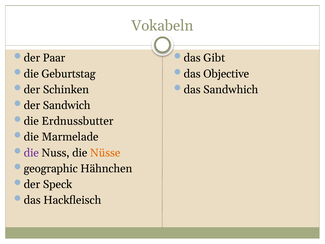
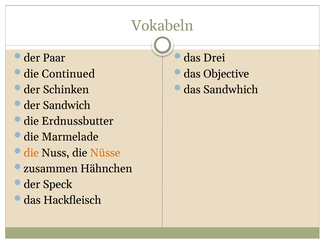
Gibt: Gibt -> Drei
Geburtstag: Geburtstag -> Continued
die at (31, 153) colour: purple -> orange
geographic: geographic -> zusammen
